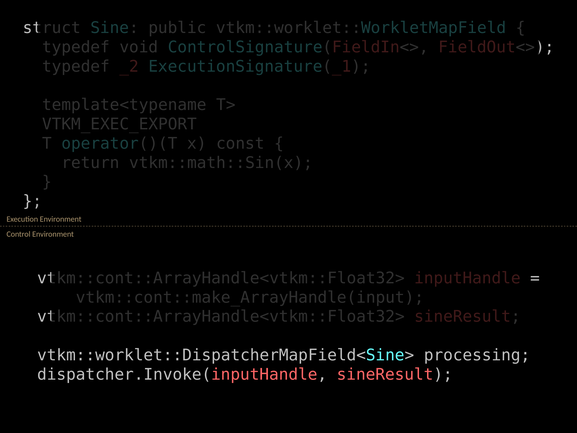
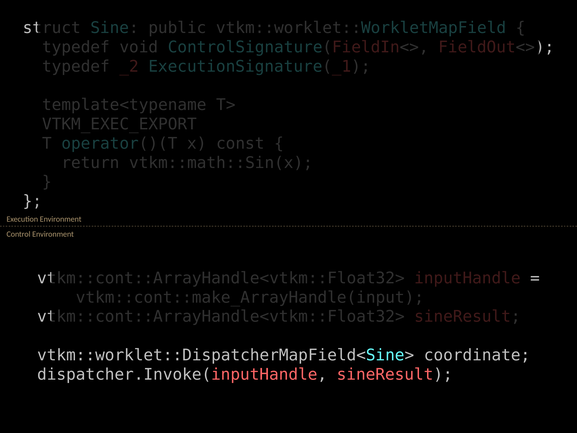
processing: processing -> coordinate
